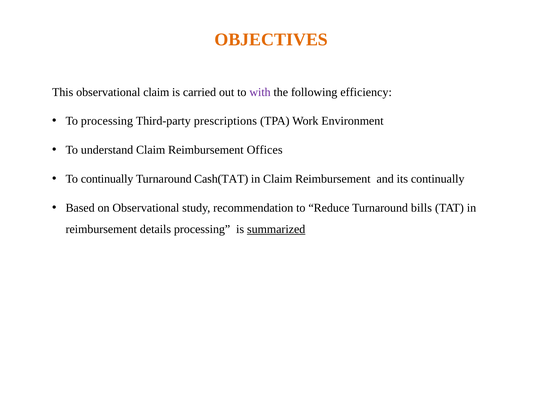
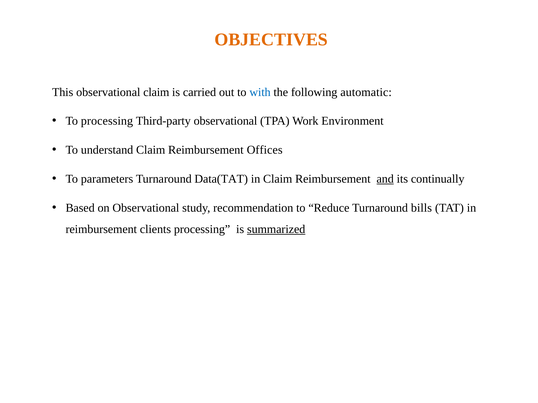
with colour: purple -> blue
efficiency: efficiency -> automatic
Third-party prescriptions: prescriptions -> observational
To continually: continually -> parameters
Cash(TAT: Cash(TAT -> Data(TAT
and underline: none -> present
details: details -> clients
